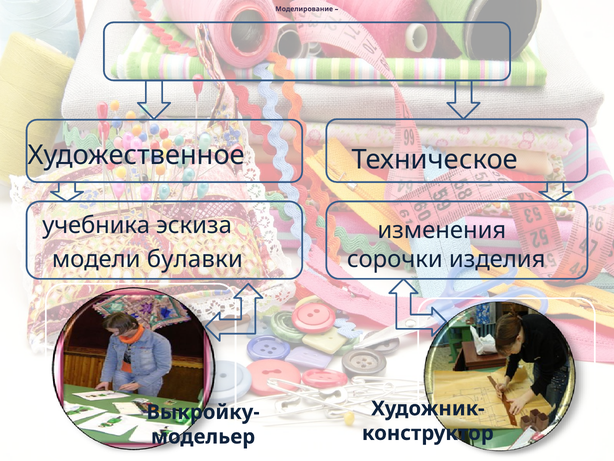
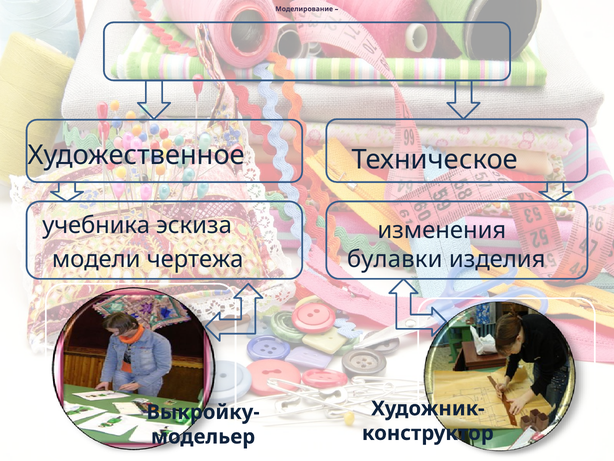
булавки: булавки -> чертежа
сорочки: сорочки -> булавки
